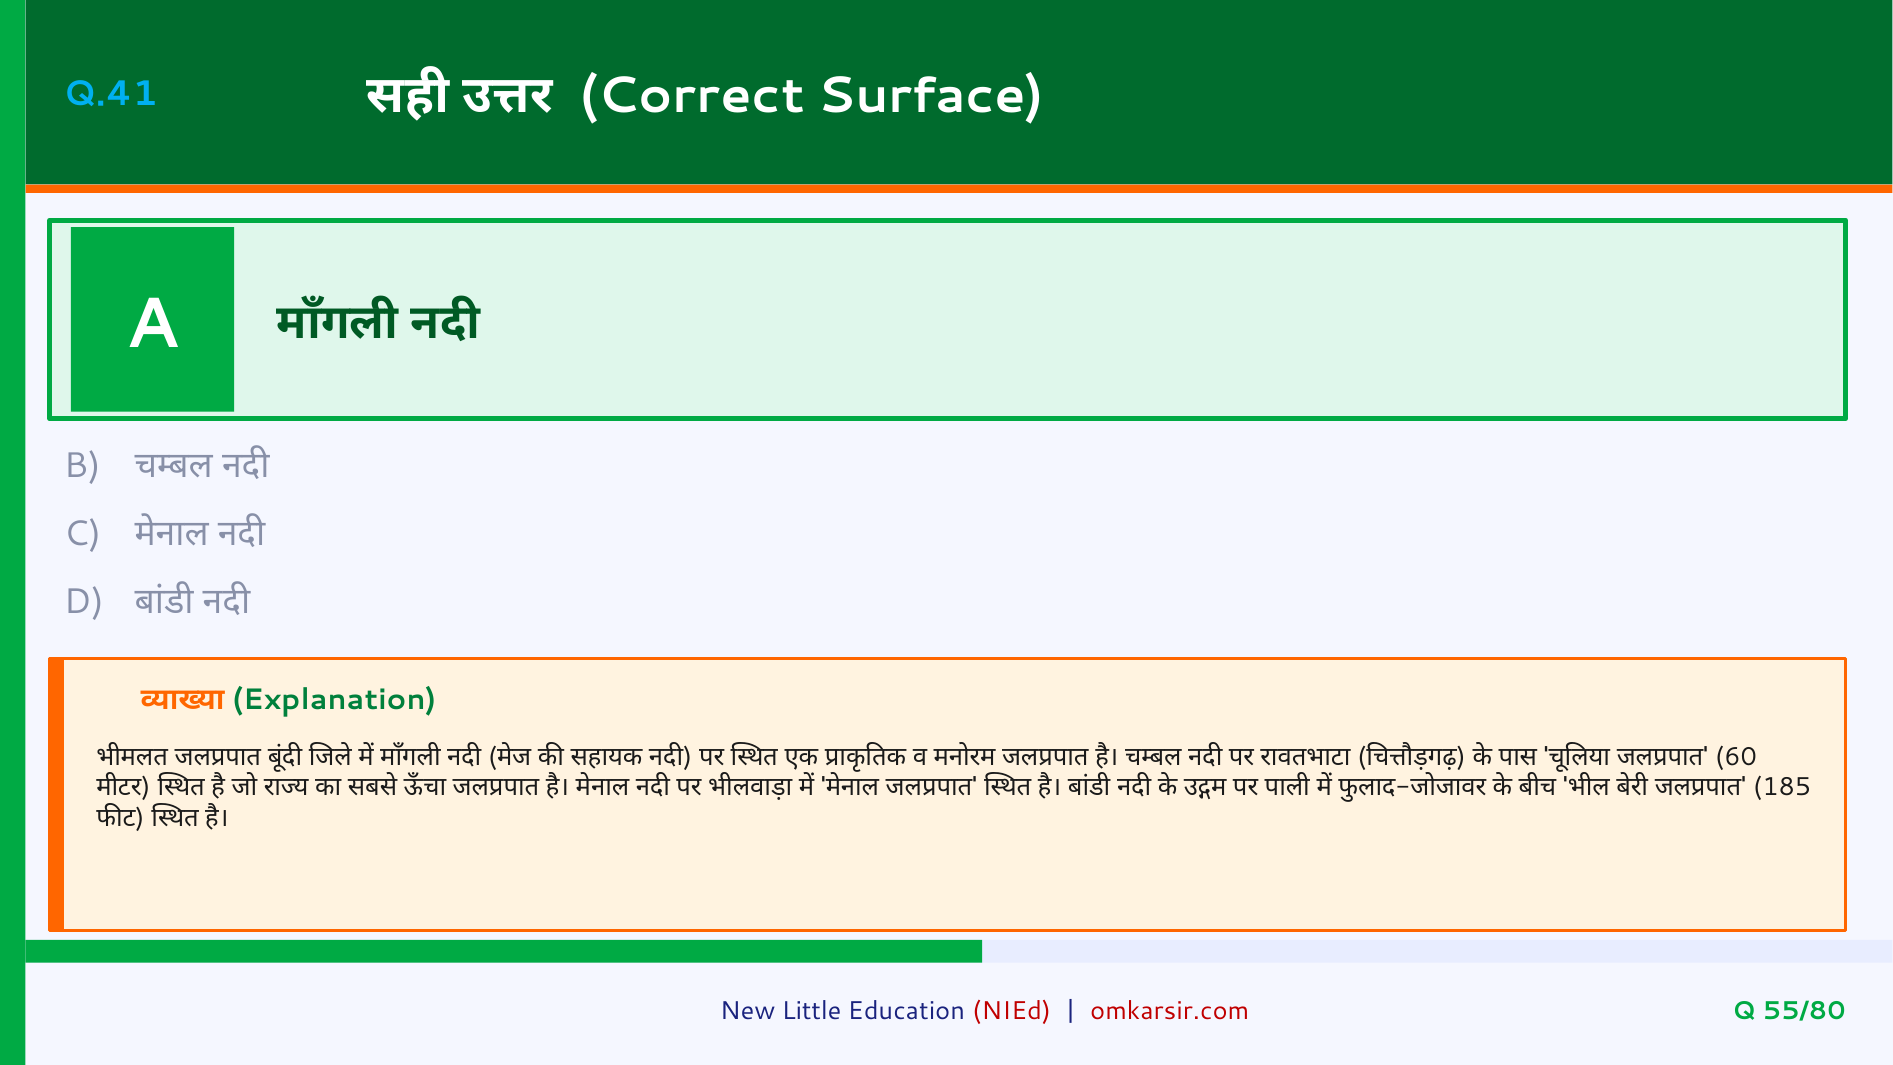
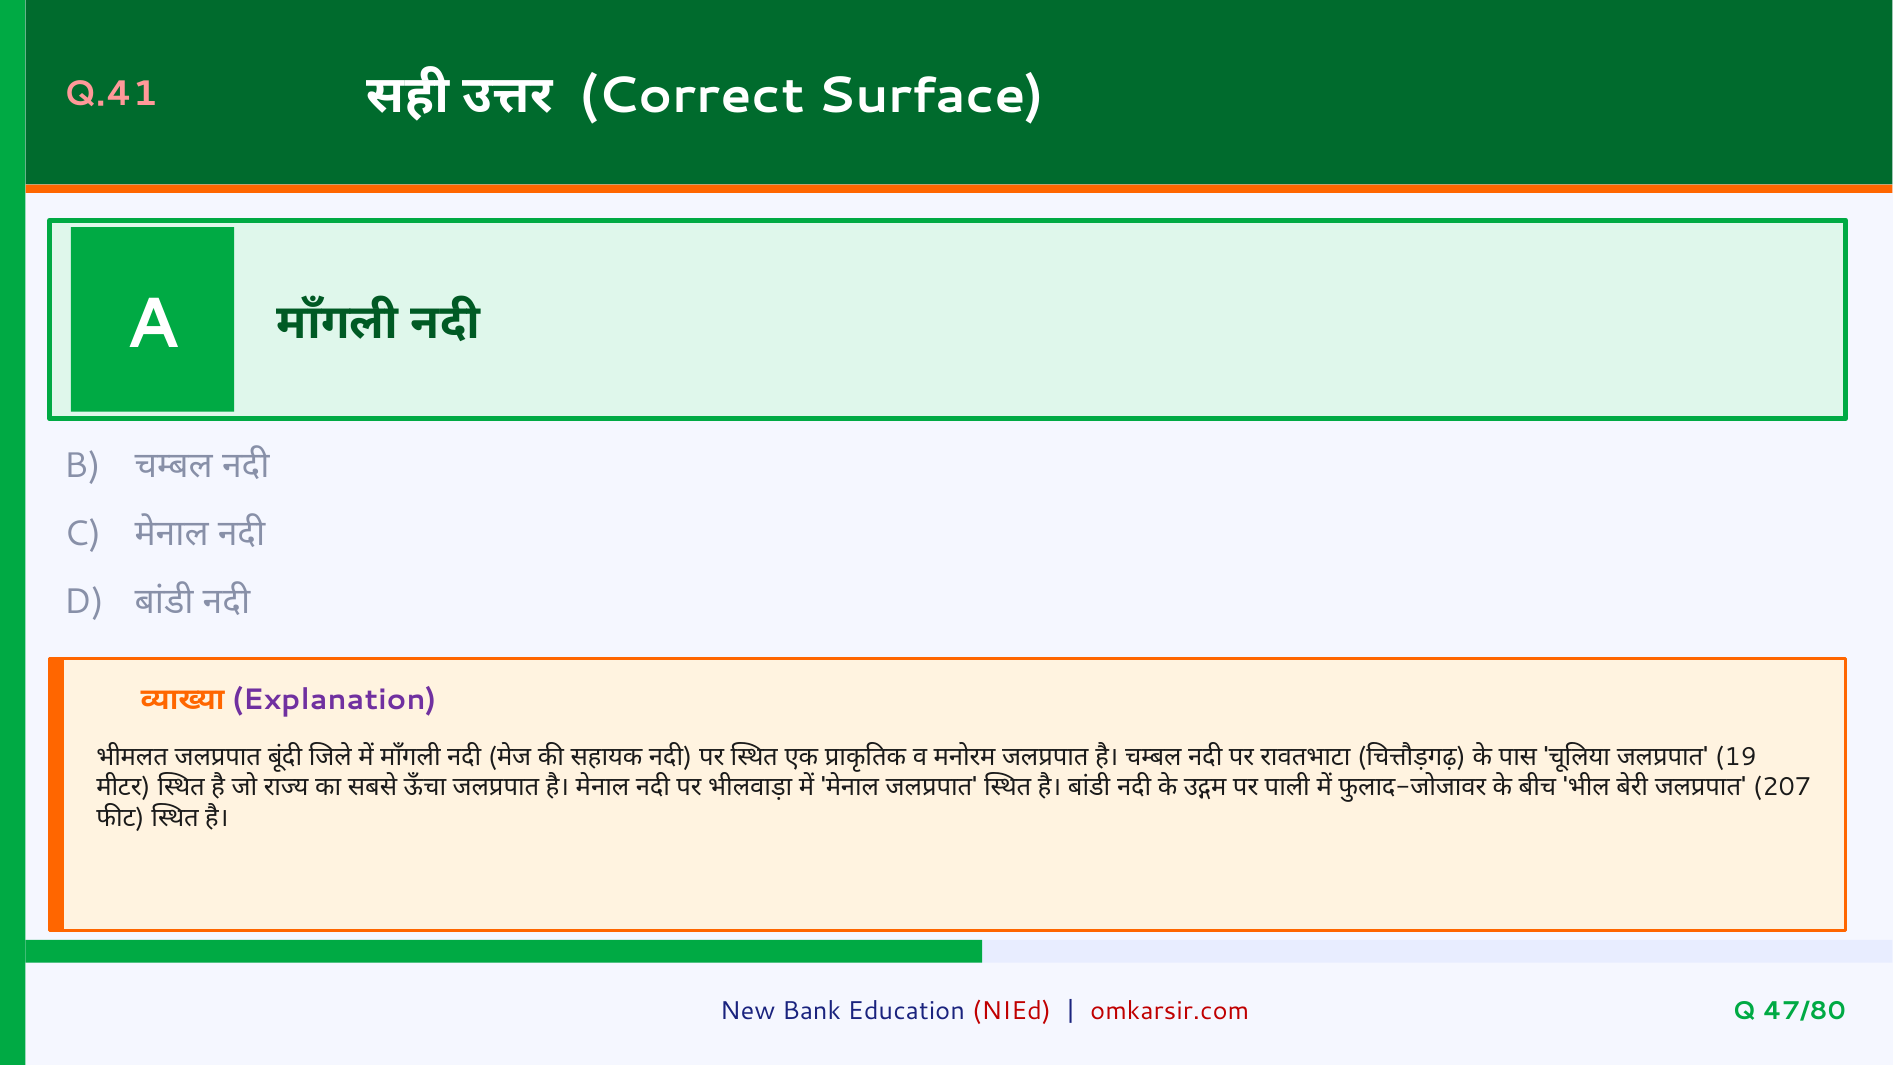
Q.41 colour: light blue -> pink
Explanation colour: green -> purple
60: 60 -> 19
185: 185 -> 207
Little: Little -> Bank
55/80: 55/80 -> 47/80
